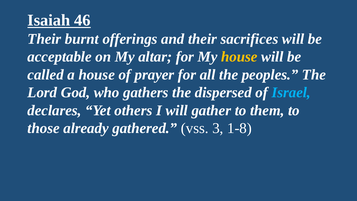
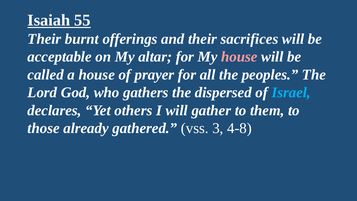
46: 46 -> 55
house at (239, 57) colour: yellow -> pink
1-8: 1-8 -> 4-8
